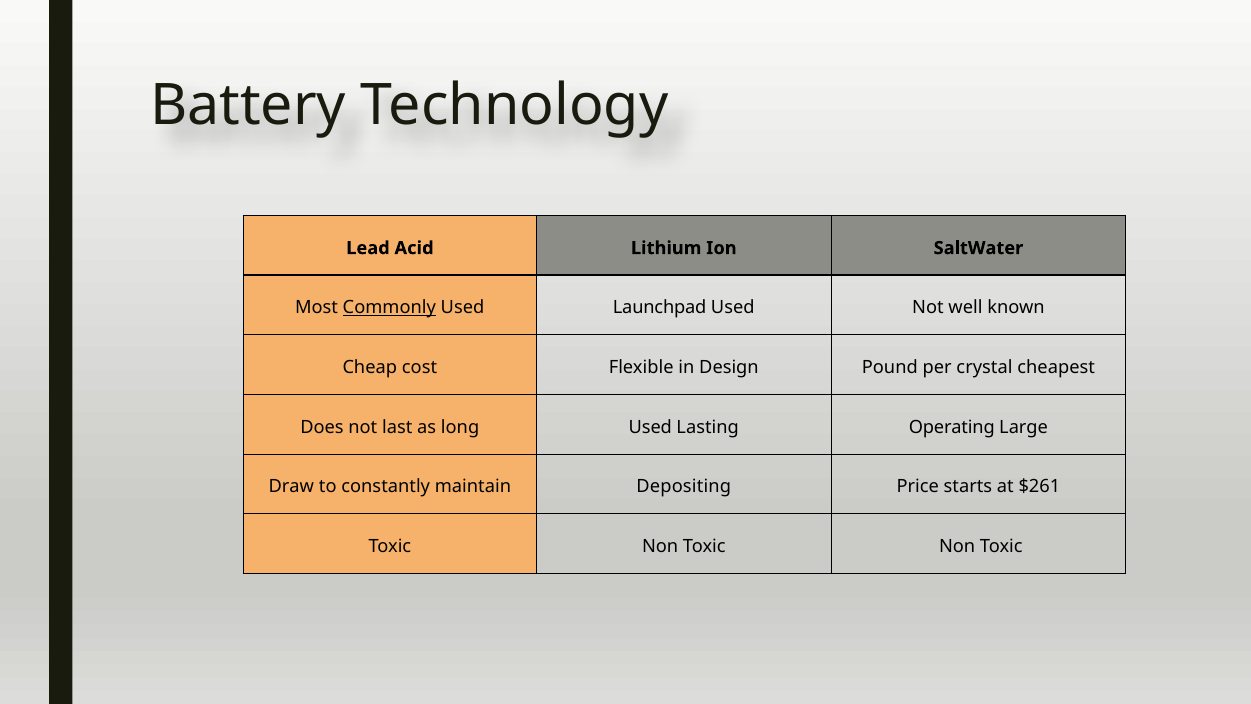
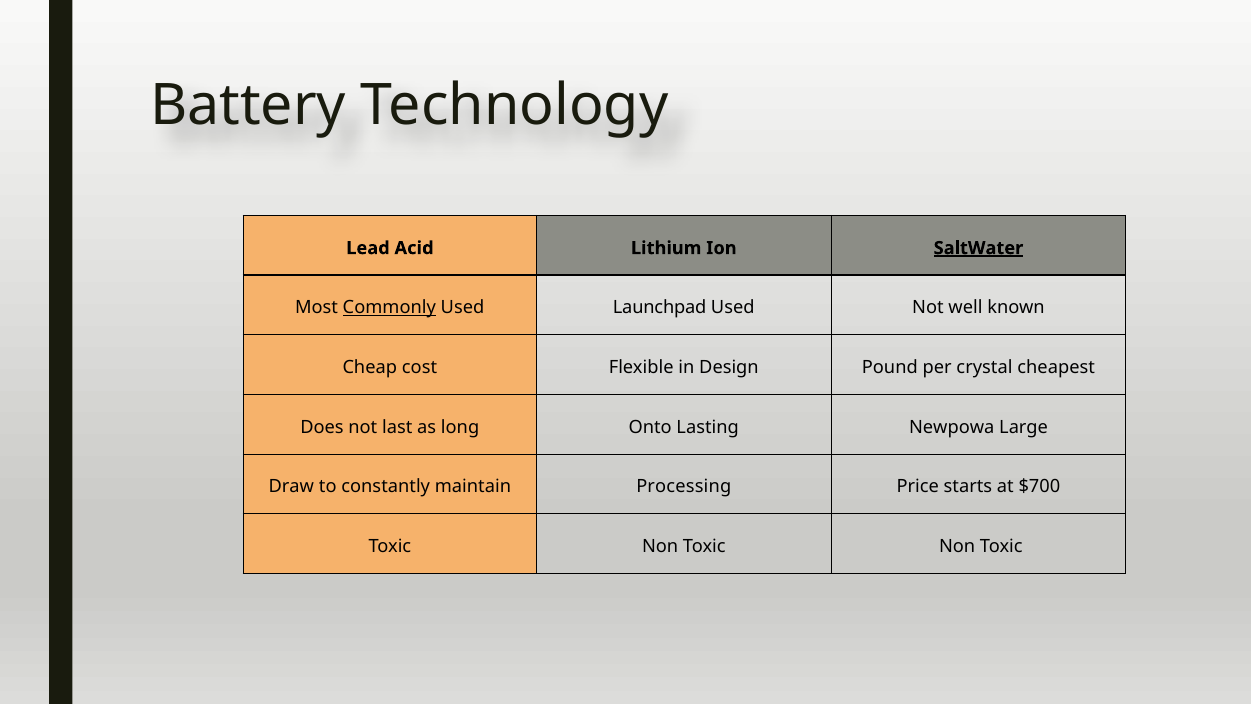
SaltWater underline: none -> present
long Used: Used -> Onto
Operating: Operating -> Newpowa
Depositing: Depositing -> Processing
$261: $261 -> $700
